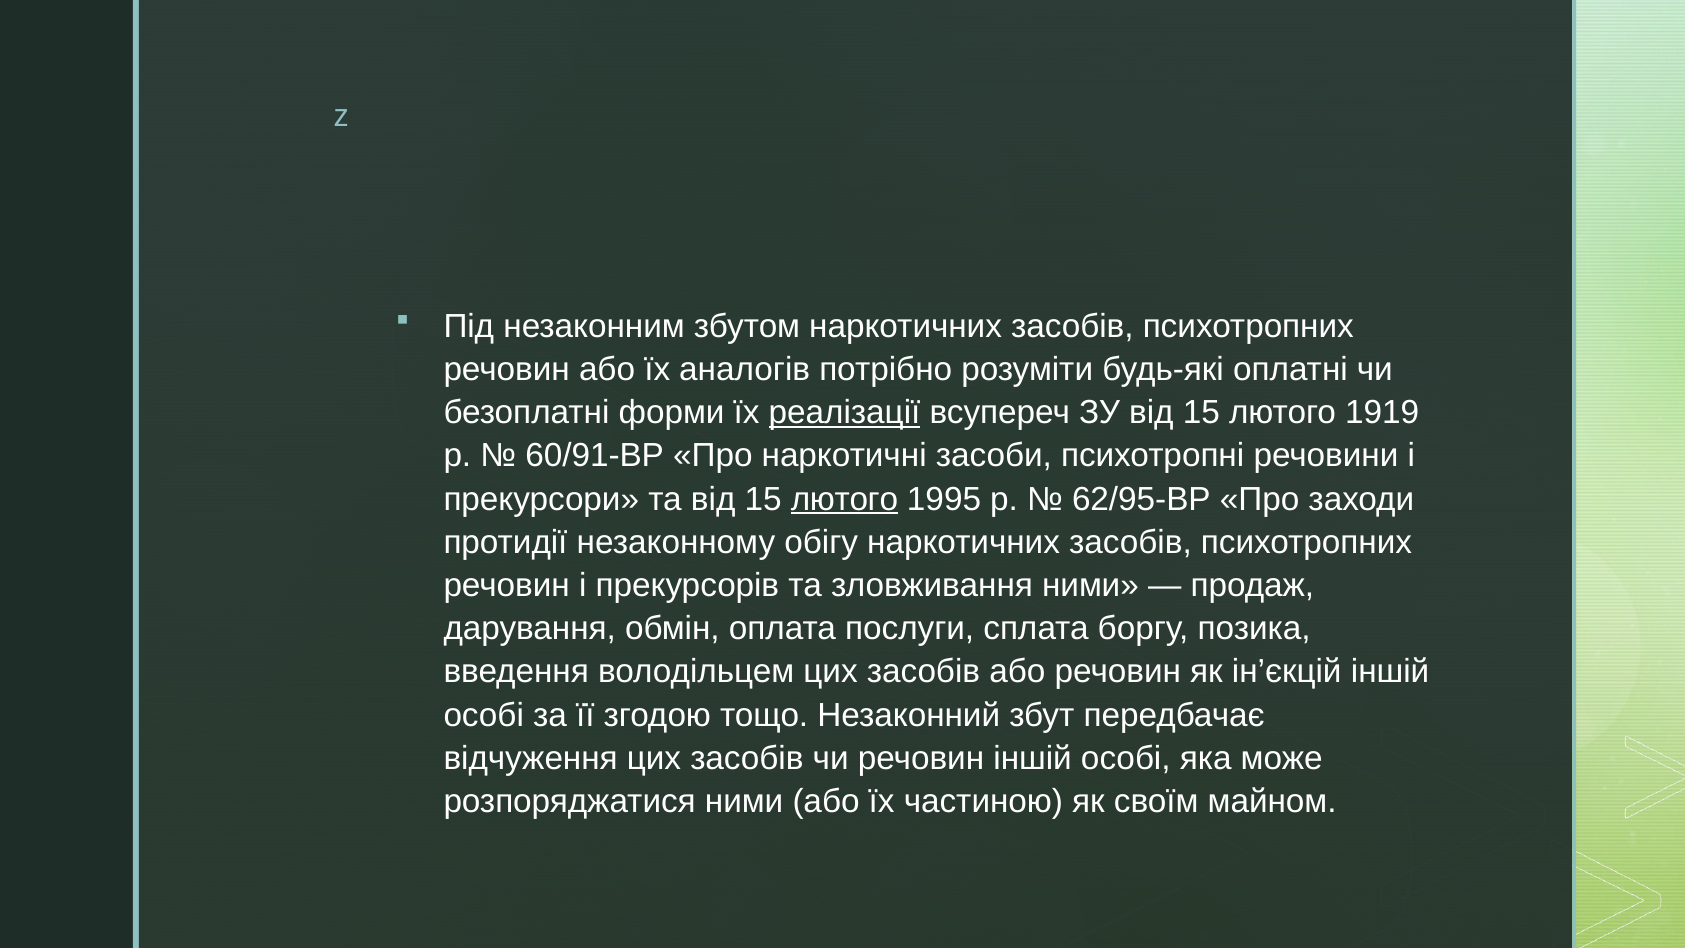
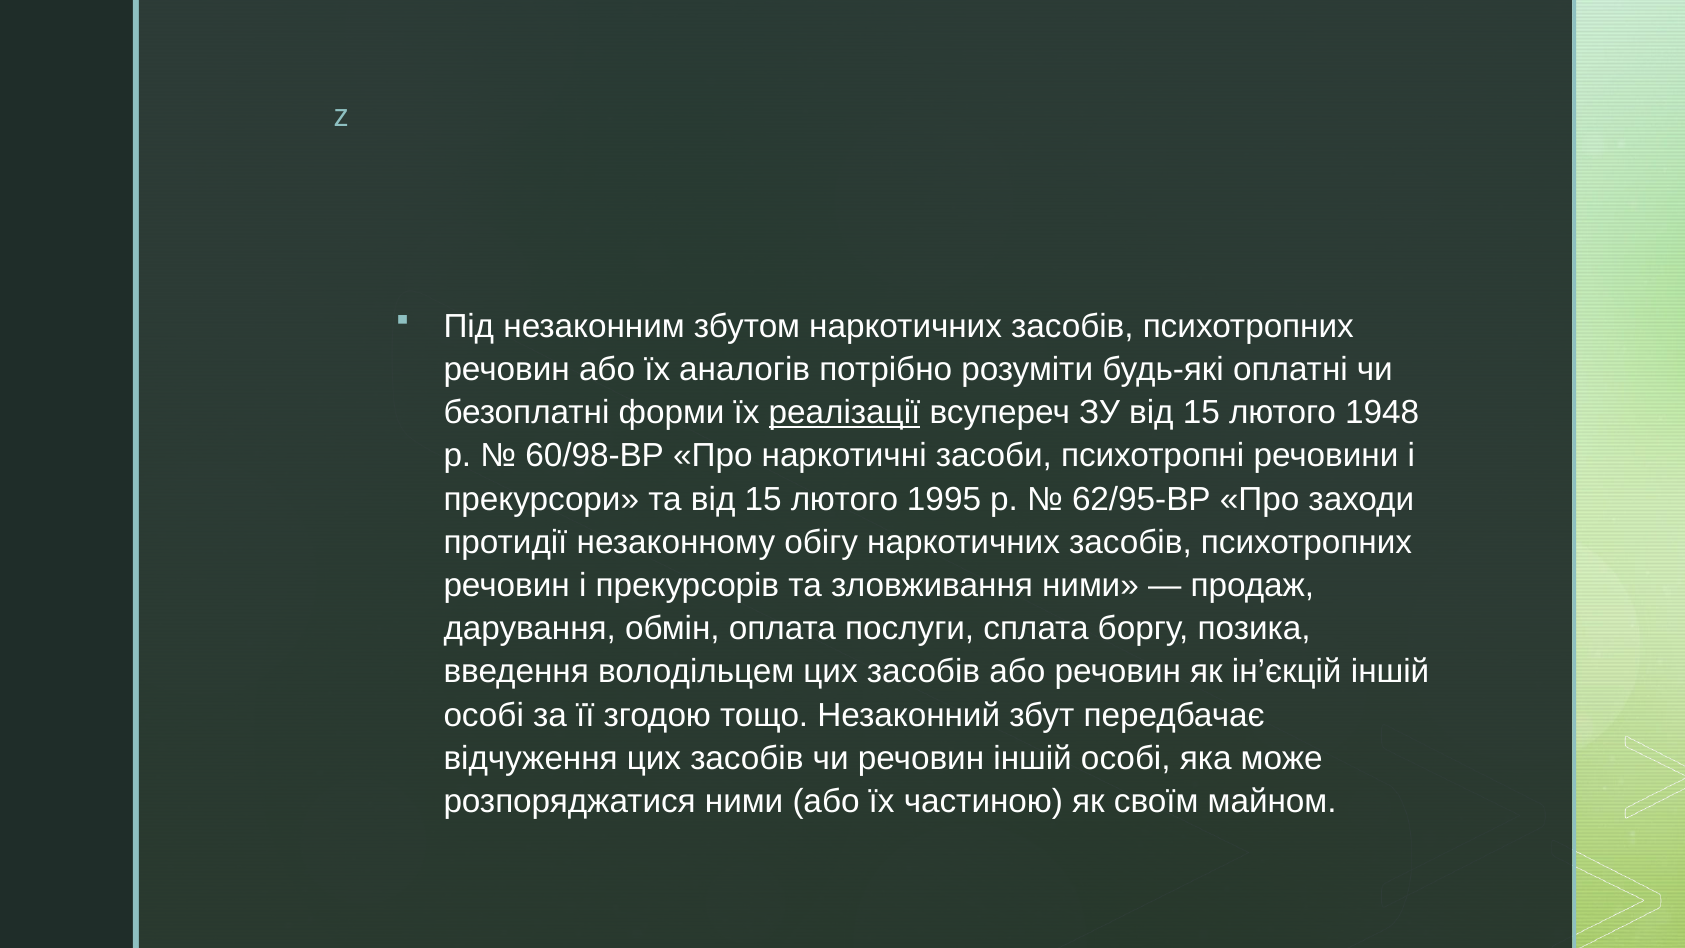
1919: 1919 -> 1948
60/91-ВР: 60/91-ВР -> 60/98-ВР
лютого at (844, 499) underline: present -> none
